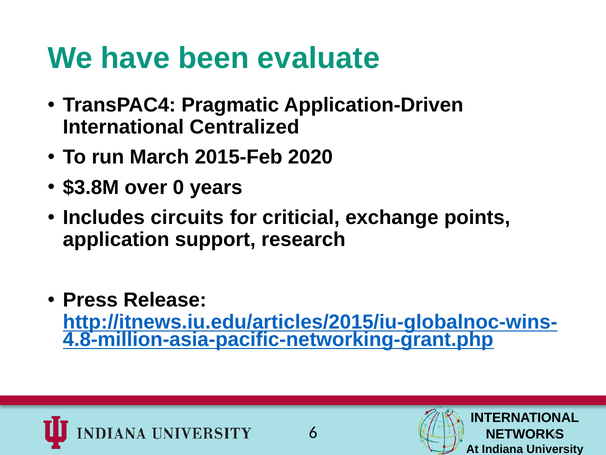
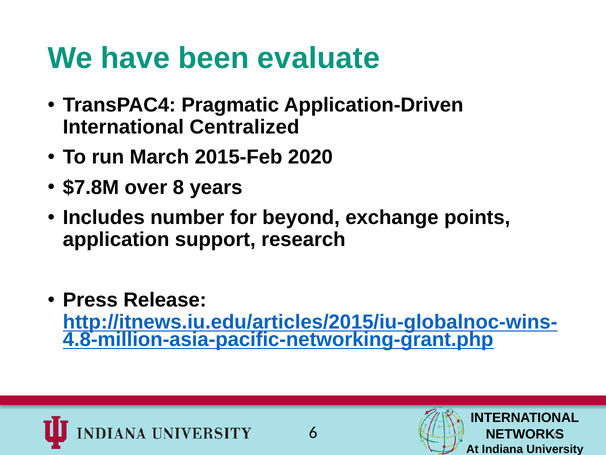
$3.8M: $3.8M -> $7.8M
0: 0 -> 8
circuits: circuits -> number
criticial: criticial -> beyond
